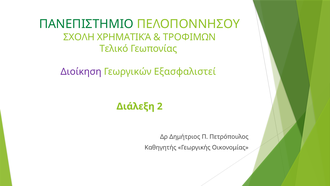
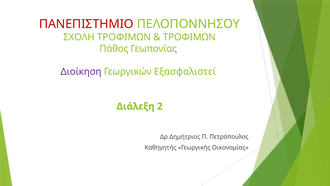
ΠΑΝΕΠΙΣΤΗΜΙΟ colour: green -> red
ΣΧΟΛΗ ΧΡΗΜΑΤΙΚΆ: ΧΡΗΜΑΤΙΚΆ -> ΤΡΟΦΙΜΩΝ
Τελικό: Τελικό -> Πάθος
